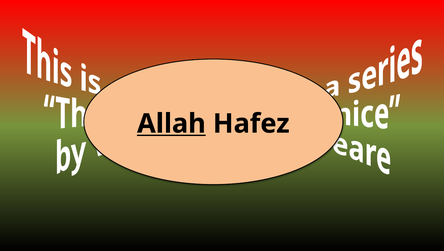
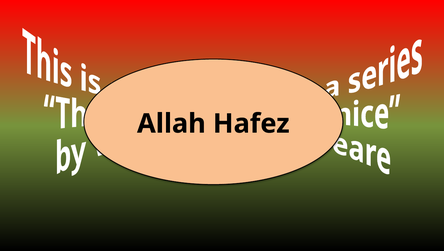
Allah underline: present -> none
